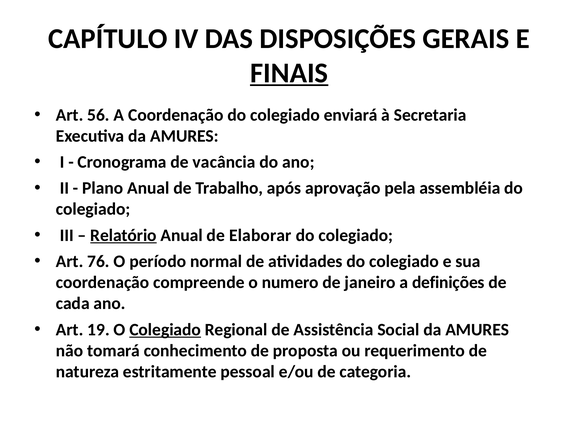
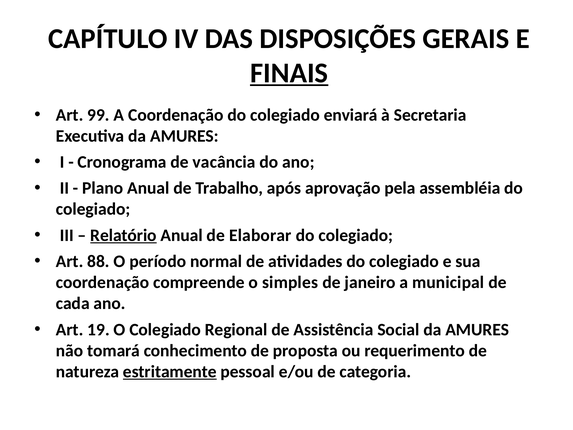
56: 56 -> 99
76: 76 -> 88
numero: numero -> simples
definições: definições -> municipal
Colegiado at (165, 329) underline: present -> none
estritamente underline: none -> present
